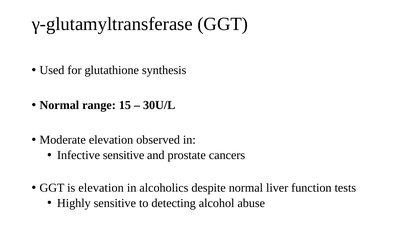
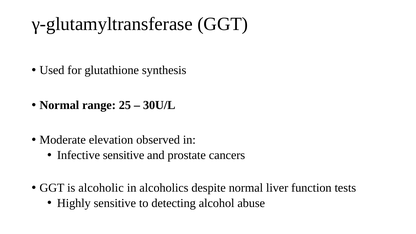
15: 15 -> 25
is elevation: elevation -> alcoholic
